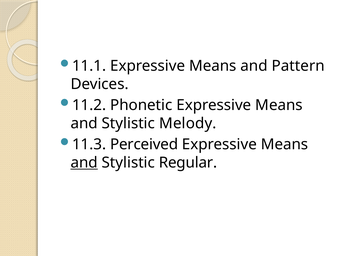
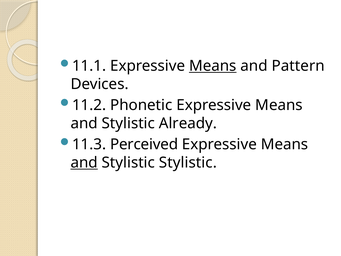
Means at (213, 66) underline: none -> present
Melody: Melody -> Already
Stylistic Regular: Regular -> Stylistic
